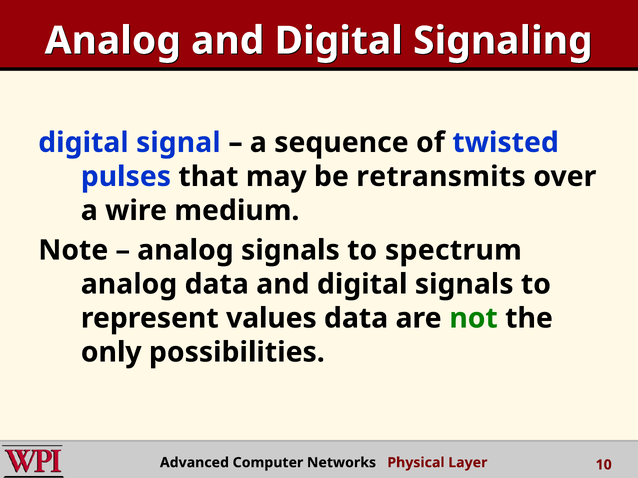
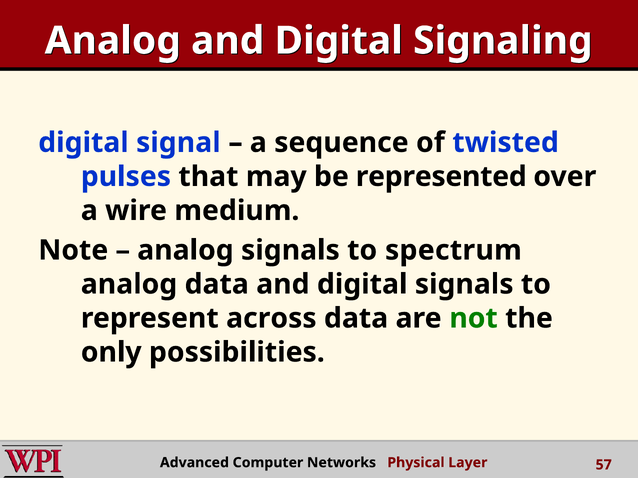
retransmits: retransmits -> represented
values: values -> across
10: 10 -> 57
